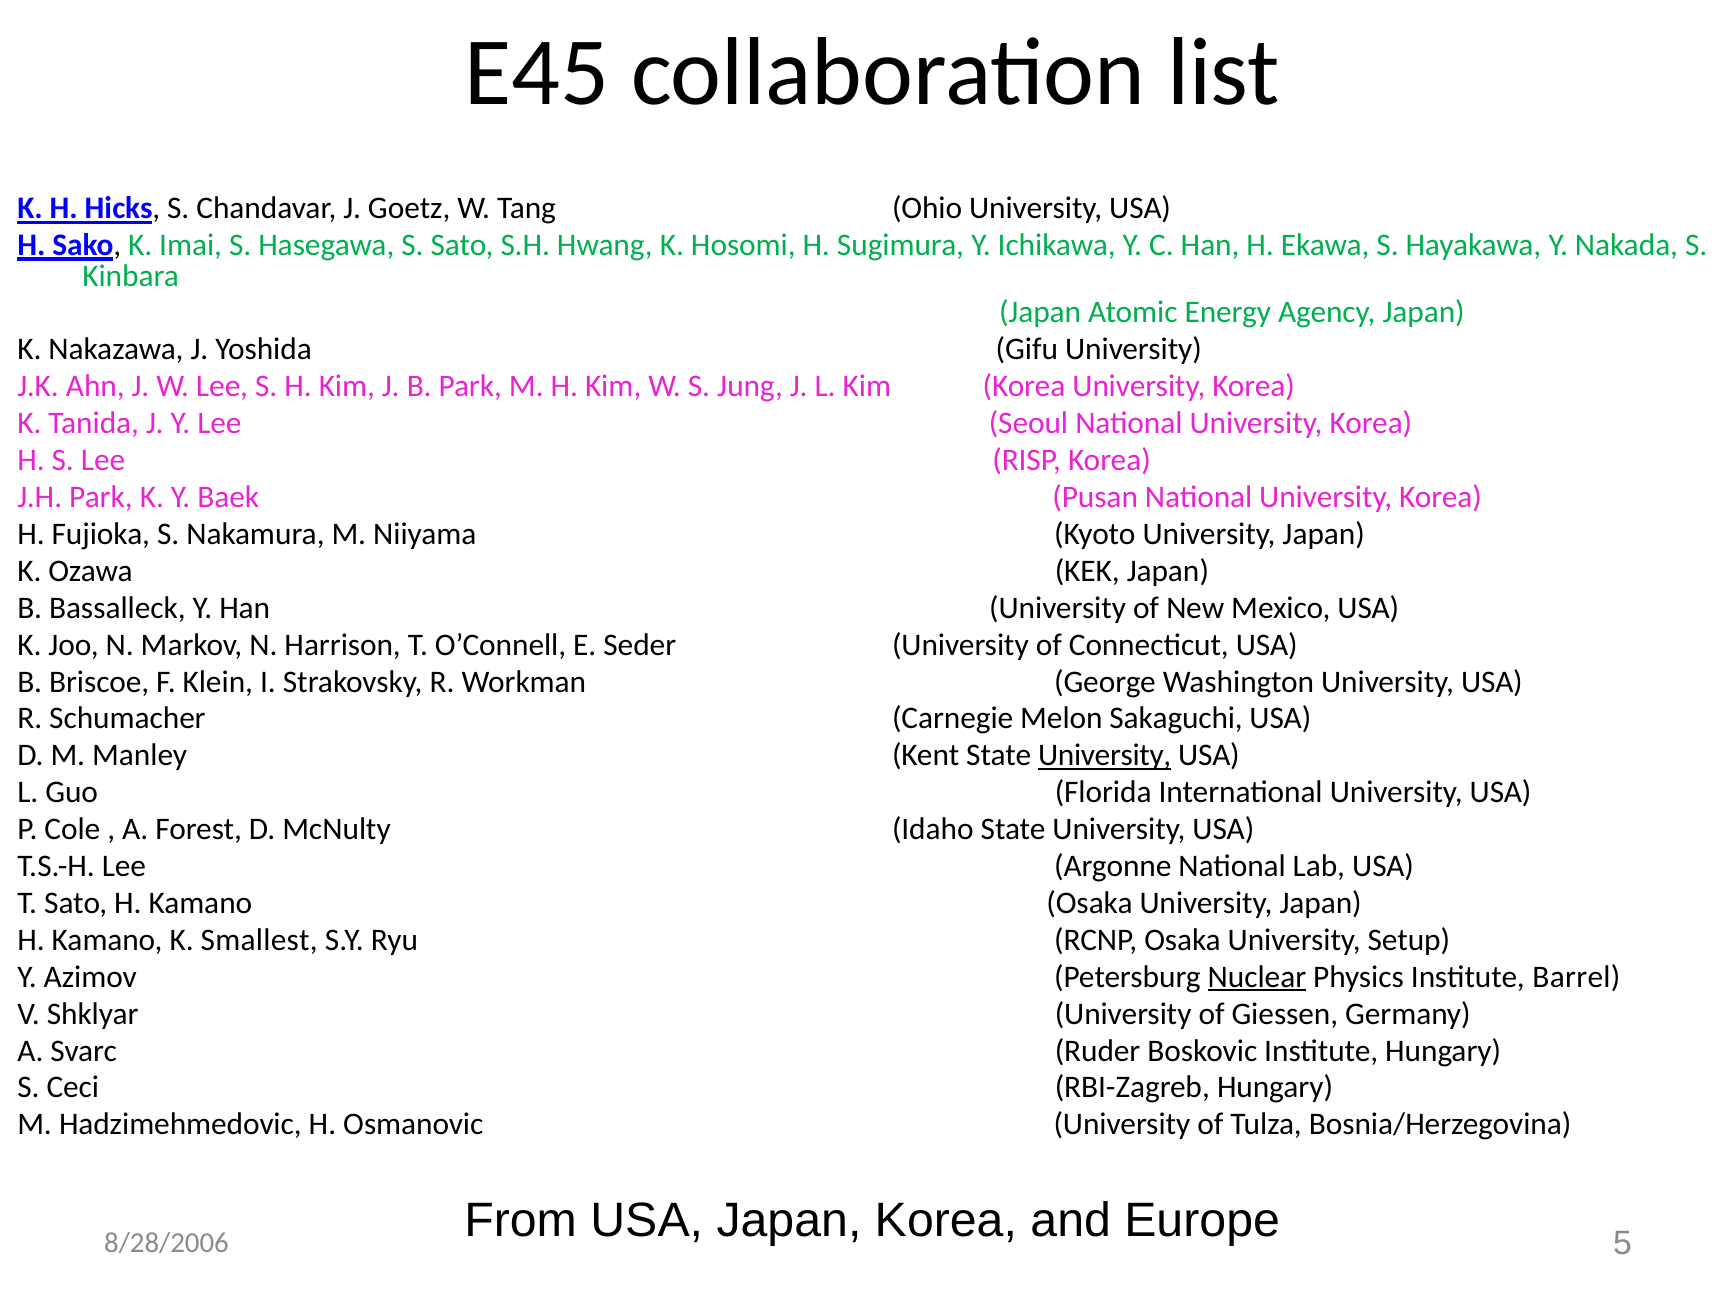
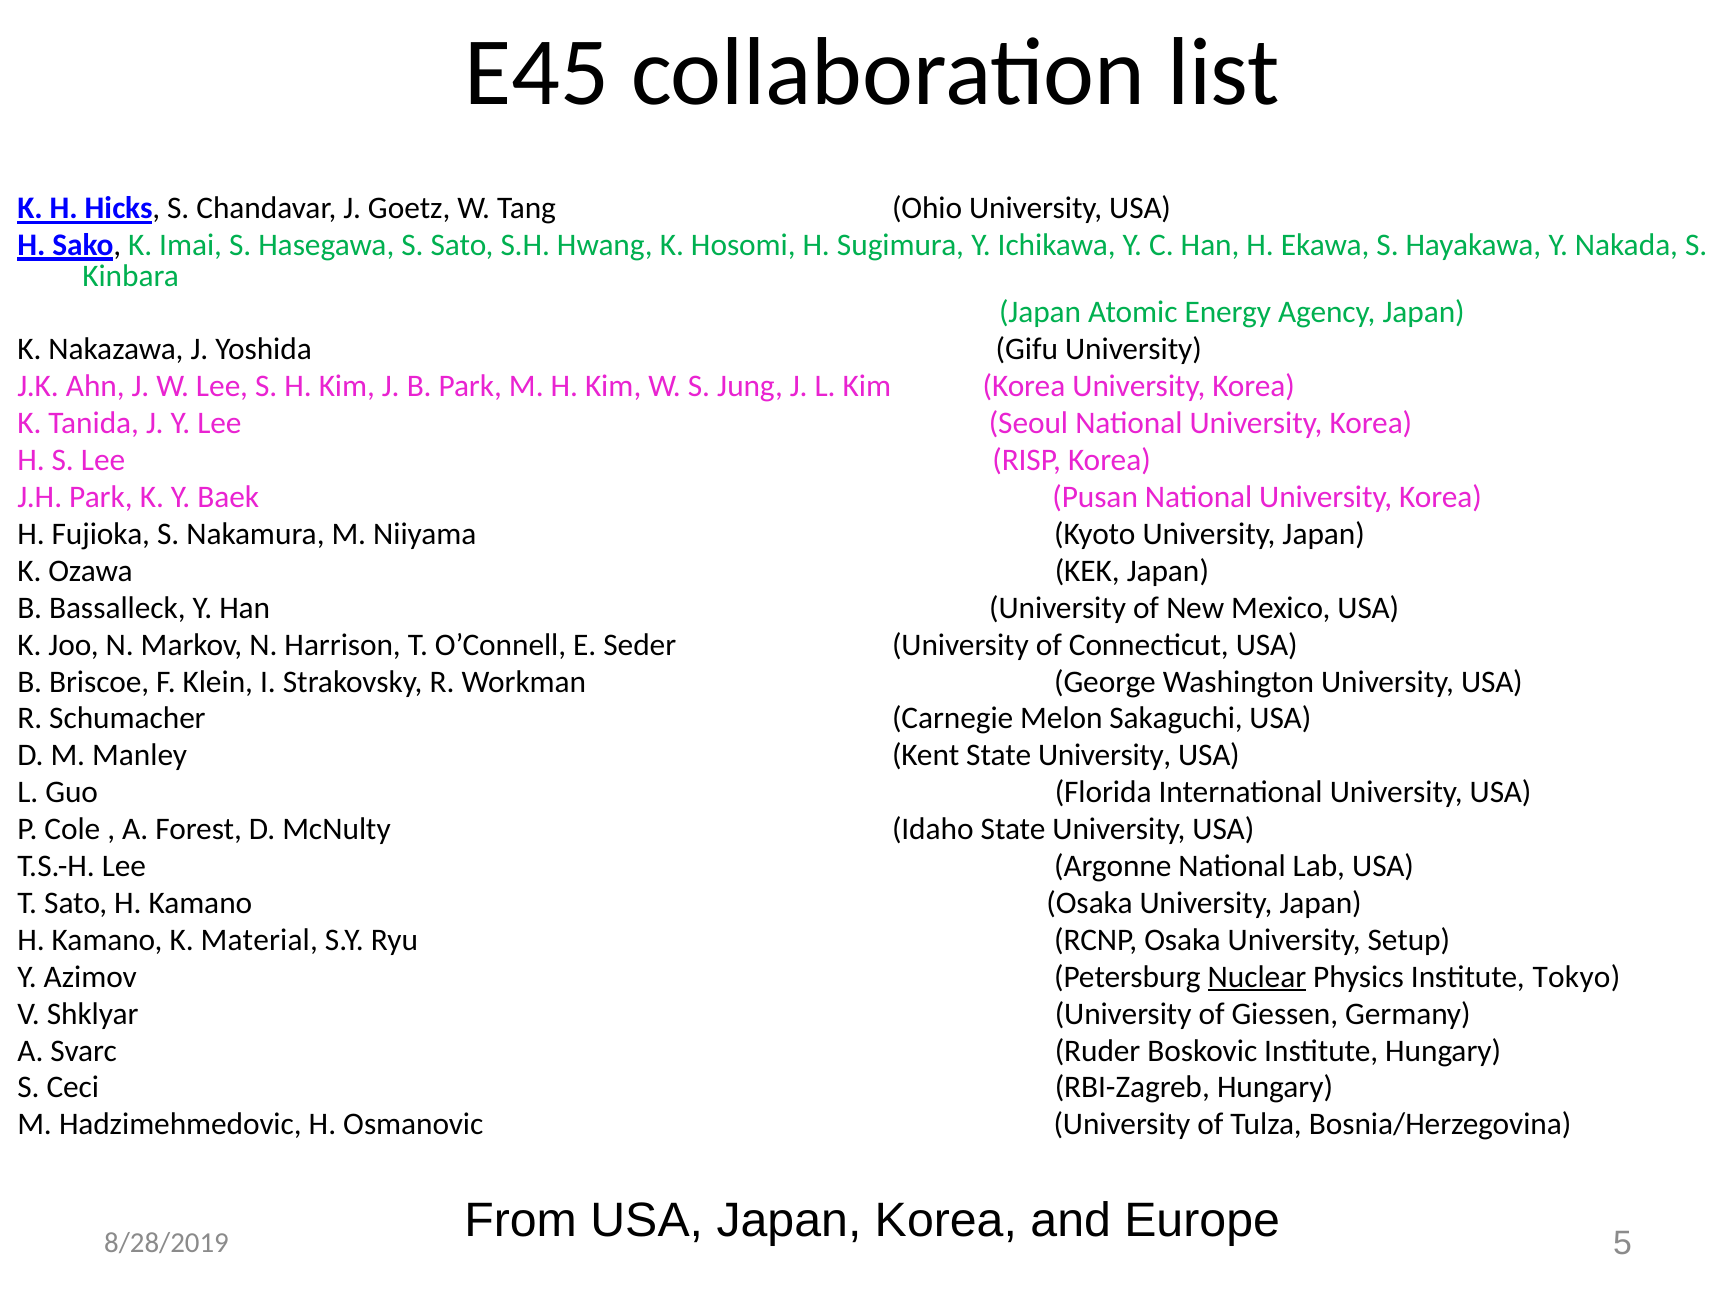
University at (1105, 755) underline: present -> none
Smallest: Smallest -> Material
Barrel: Barrel -> Tokyo
8/28/2006: 8/28/2006 -> 8/28/2019
